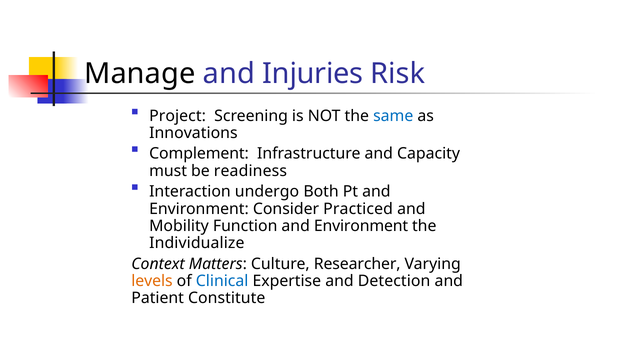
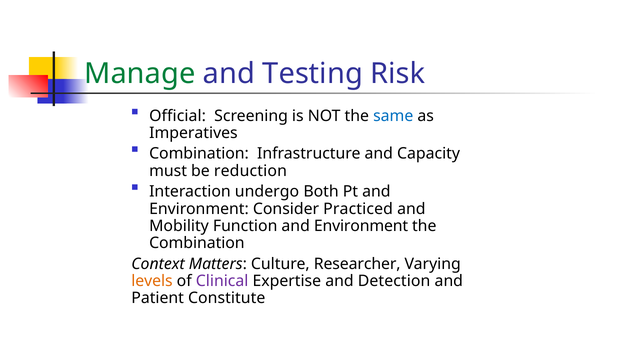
Manage colour: black -> green
Injuries: Injuries -> Testing
Project: Project -> Official
Innovations: Innovations -> Imperatives
Complement at (199, 154): Complement -> Combination
readiness: readiness -> reduction
Individualize at (197, 243): Individualize -> Combination
Clinical colour: blue -> purple
